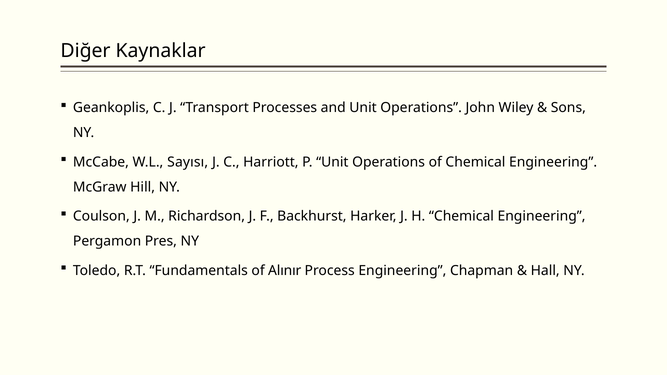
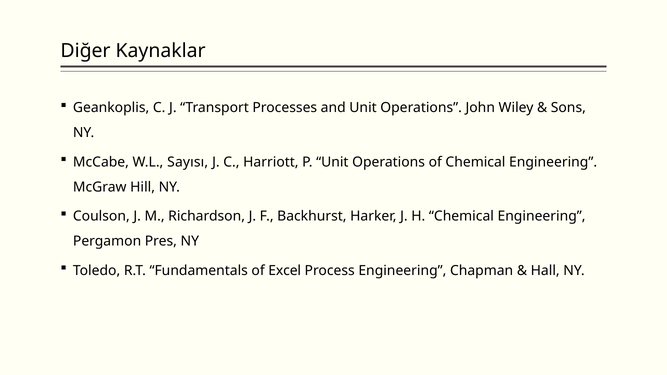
Alınır: Alınır -> Excel
